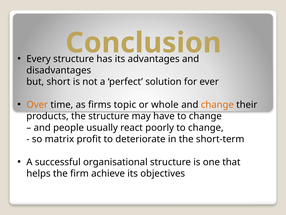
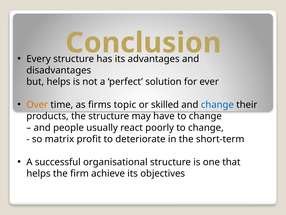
but short: short -> helps
whole: whole -> skilled
change at (217, 104) colour: orange -> blue
